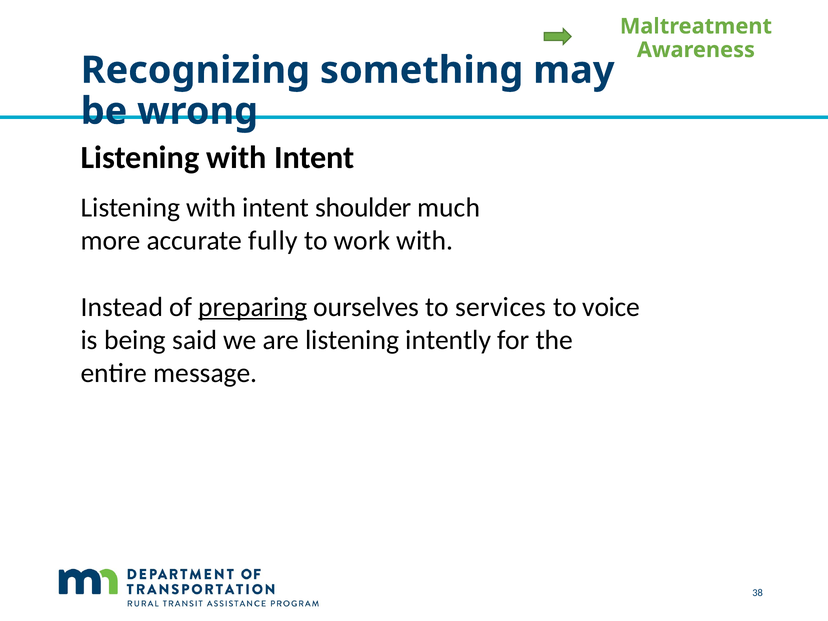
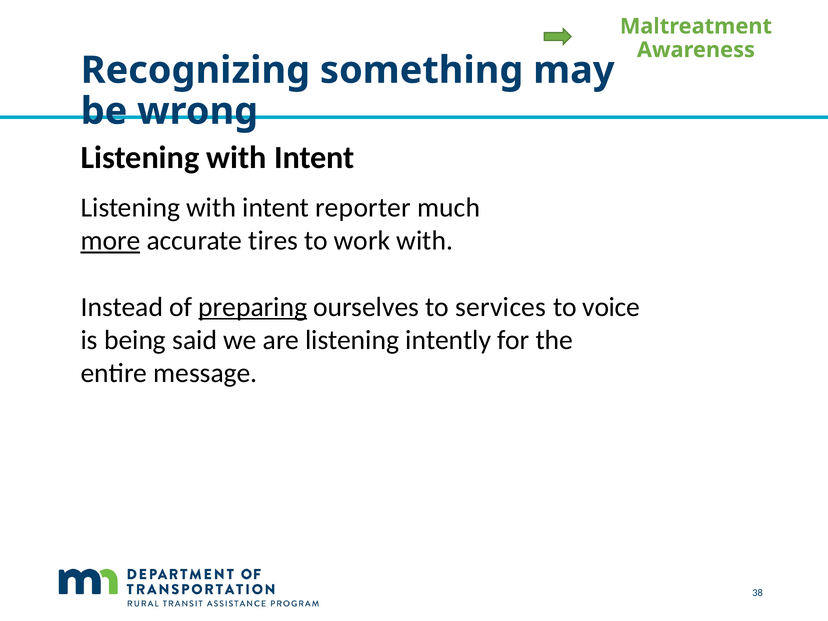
shoulder: shoulder -> reporter
more underline: none -> present
fully: fully -> tires
